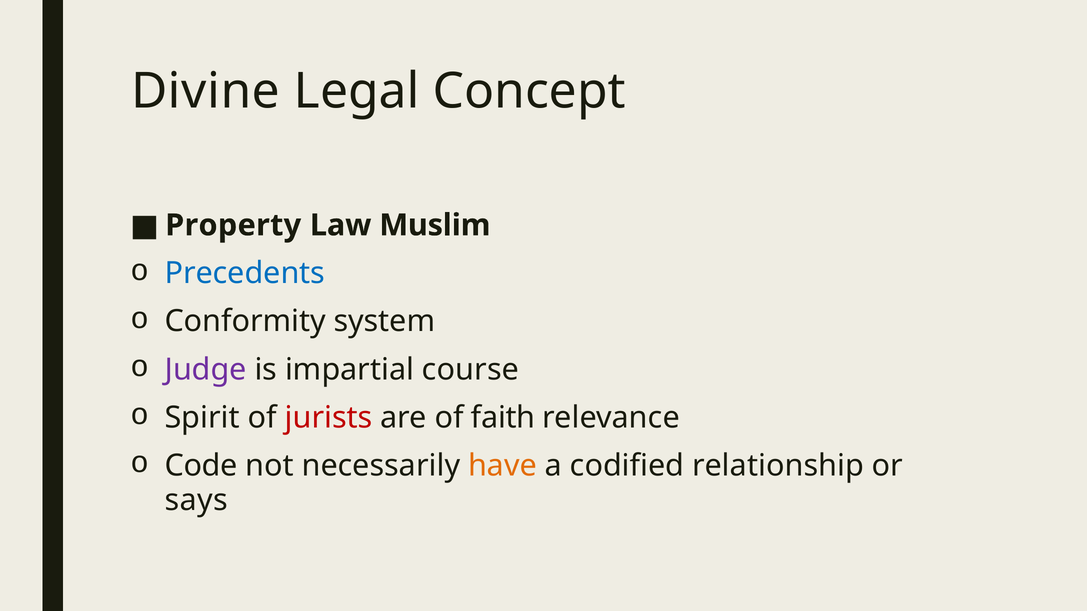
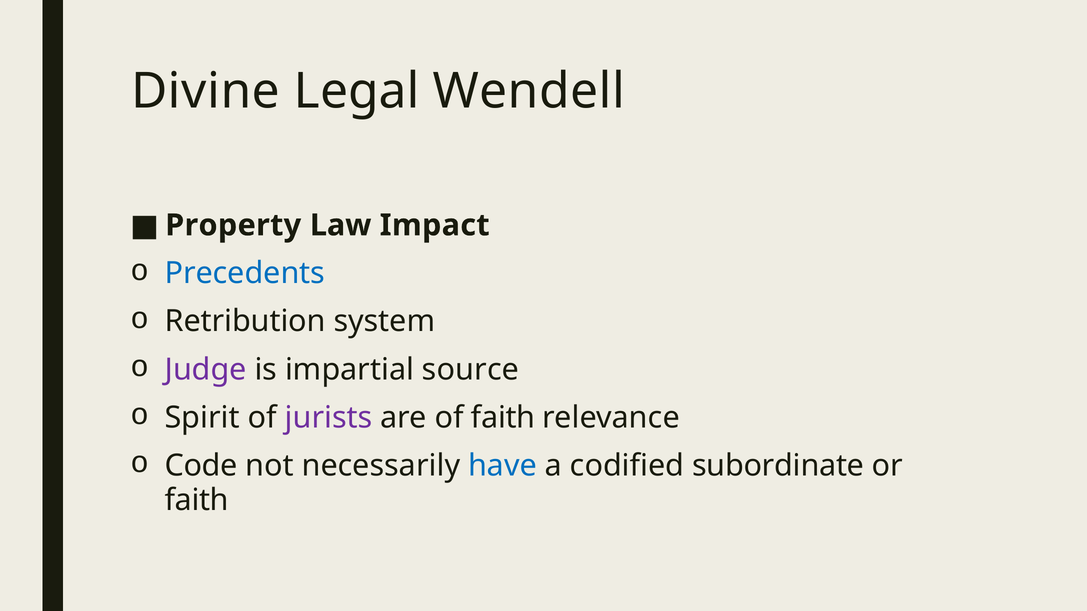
Concept: Concept -> Wendell
Muslim: Muslim -> Impact
Conformity: Conformity -> Retribution
course: course -> source
jurists colour: red -> purple
have colour: orange -> blue
relationship: relationship -> subordinate
says at (196, 500): says -> faith
